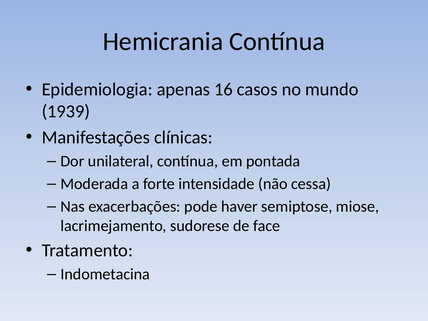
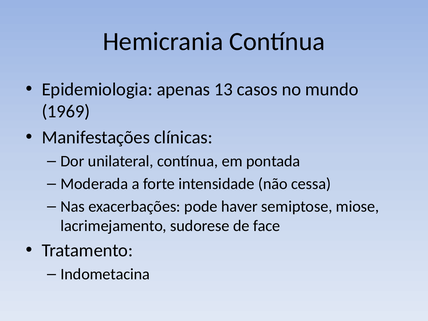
16: 16 -> 13
1939: 1939 -> 1969
